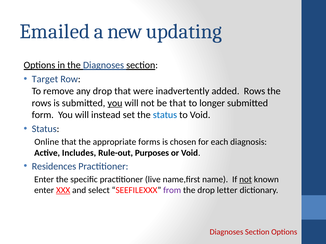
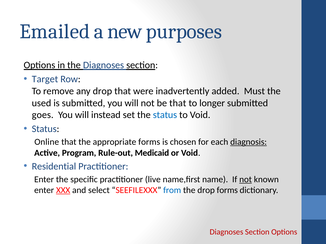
updating: updating -> purposes
added Rows: Rows -> Must
rows at (42, 103): rows -> used
you at (115, 103) underline: present -> none
form: form -> goes
diagnosis underline: none -> present
Includes: Includes -> Program
Purposes: Purposes -> Medicaid
Residences: Residences -> Residential
from colour: purple -> blue
drop letter: letter -> forms
